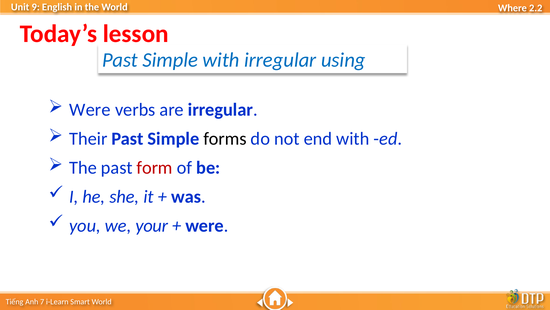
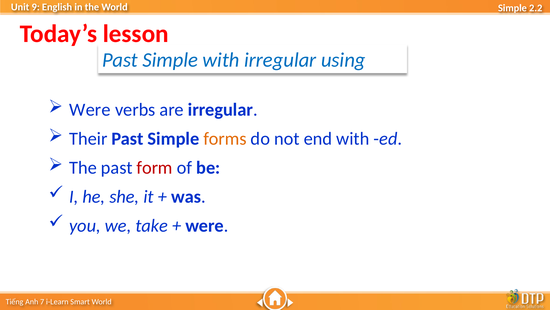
Where at (512, 8): Where -> Simple
forms colour: black -> orange
your: your -> take
